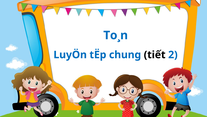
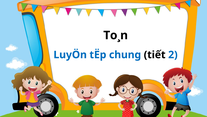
To¸n colour: blue -> black
